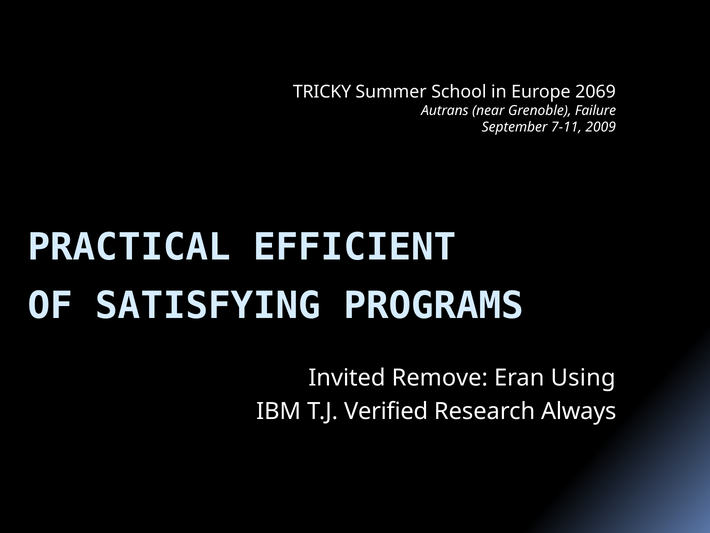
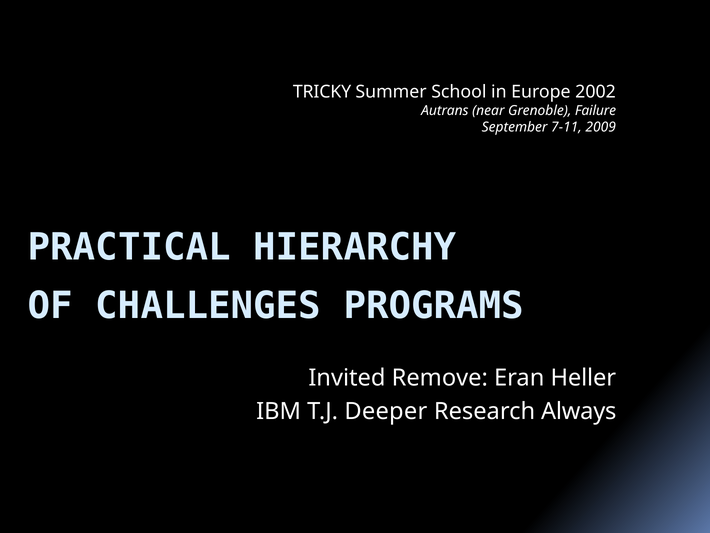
2069: 2069 -> 2002
EFFICIENT: EFFICIENT -> HIERARCHY
SATISFYING: SATISFYING -> CHALLENGES
Using: Using -> Heller
Verified: Verified -> Deeper
